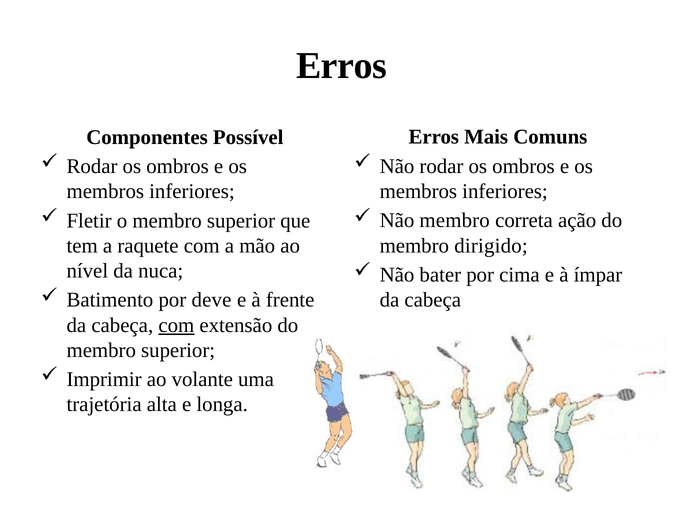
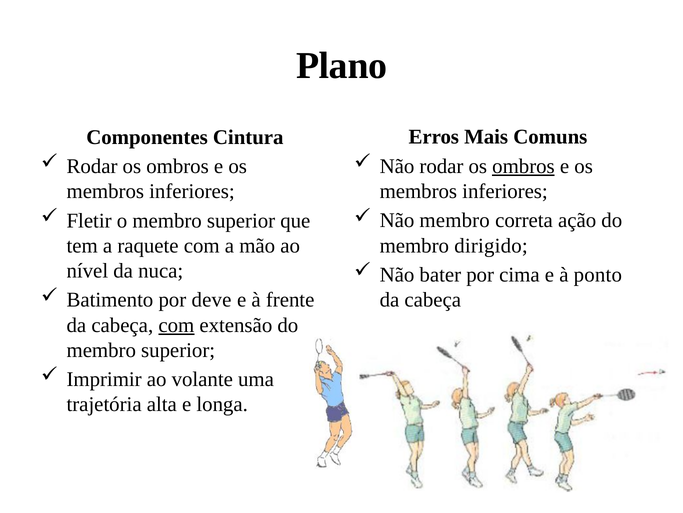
Erros at (342, 66): Erros -> Plano
Possível: Possível -> Cintura
ombros at (523, 166) underline: none -> present
ímpar: ímpar -> ponto
